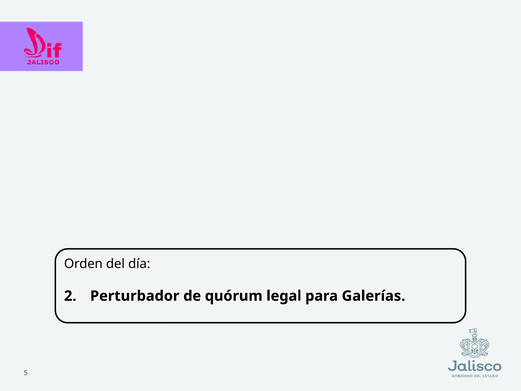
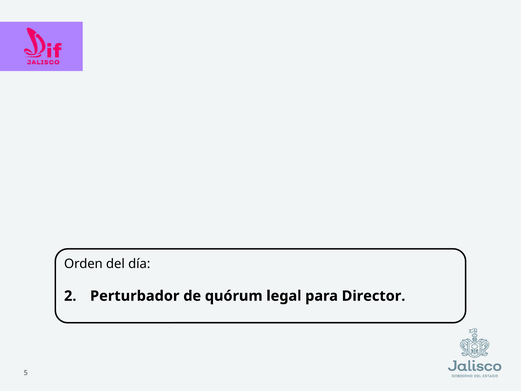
Galerías: Galerías -> Director
